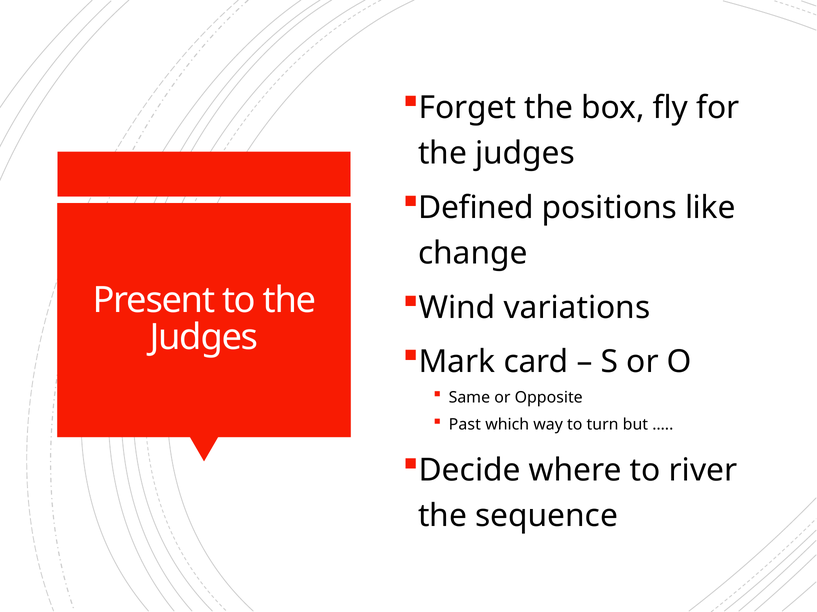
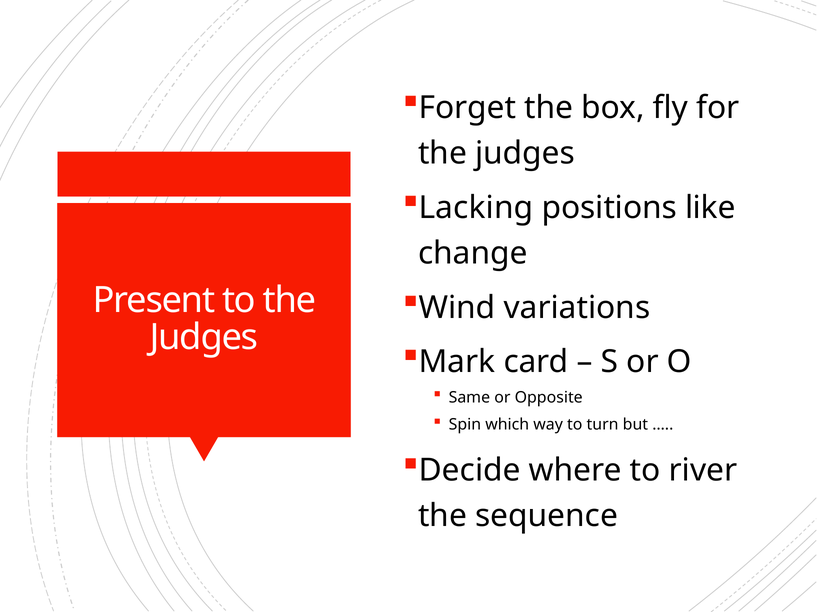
Defined: Defined -> Lacking
Past: Past -> Spin
